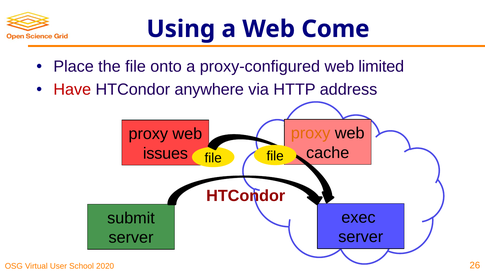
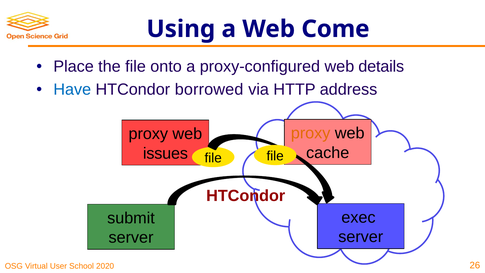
limited: limited -> details
Have colour: red -> blue
anywhere: anywhere -> borrowed
